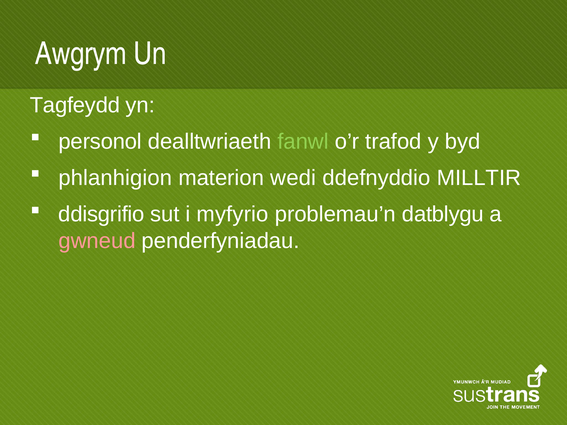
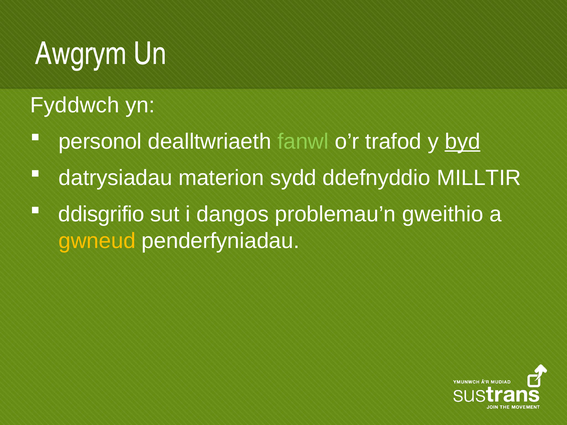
Tagfeydd: Tagfeydd -> Fyddwch
byd underline: none -> present
phlanhigion: phlanhigion -> datrysiadau
wedi: wedi -> sydd
myfyrio: myfyrio -> dangos
datblygu: datblygu -> gweithio
gwneud colour: pink -> yellow
